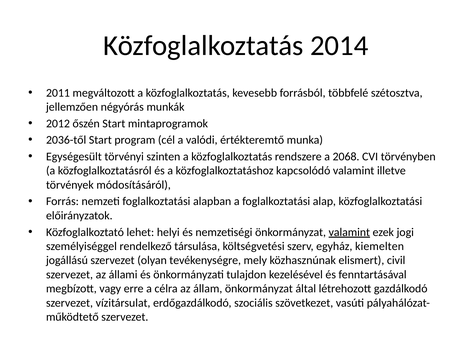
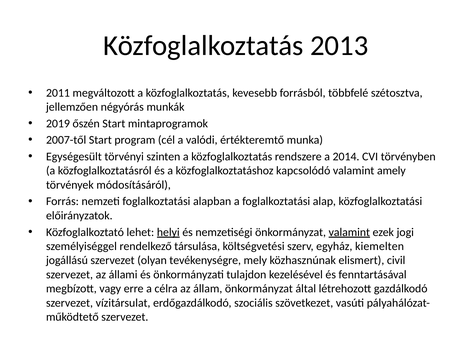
2014: 2014 -> 2013
2012: 2012 -> 2019
2036-től: 2036-től -> 2007-től
2068: 2068 -> 2014
illetve: illetve -> amely
helyi underline: none -> present
